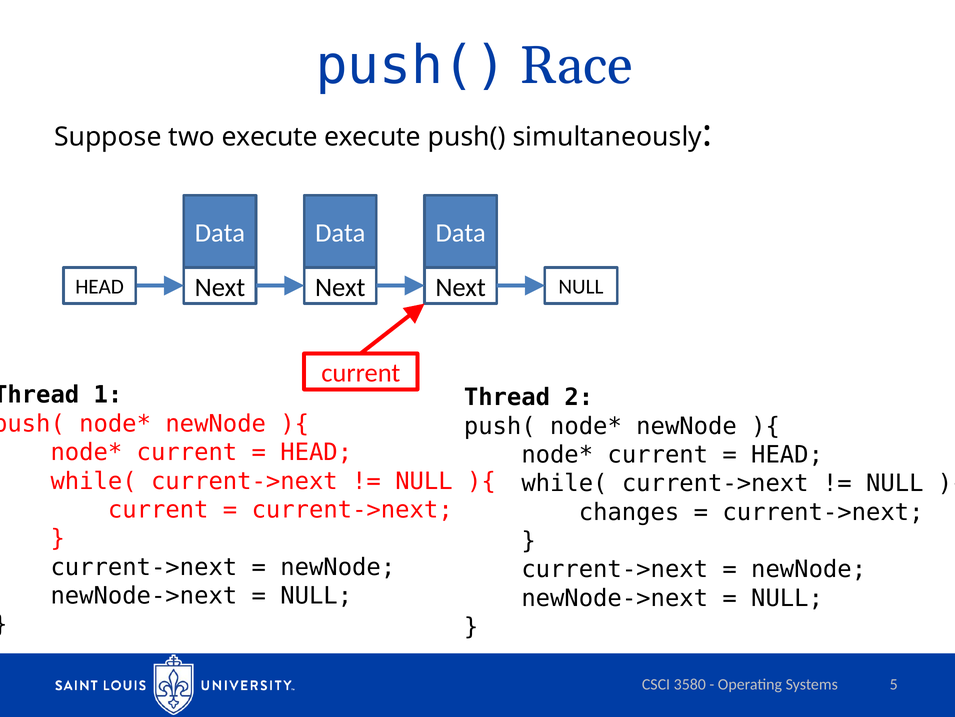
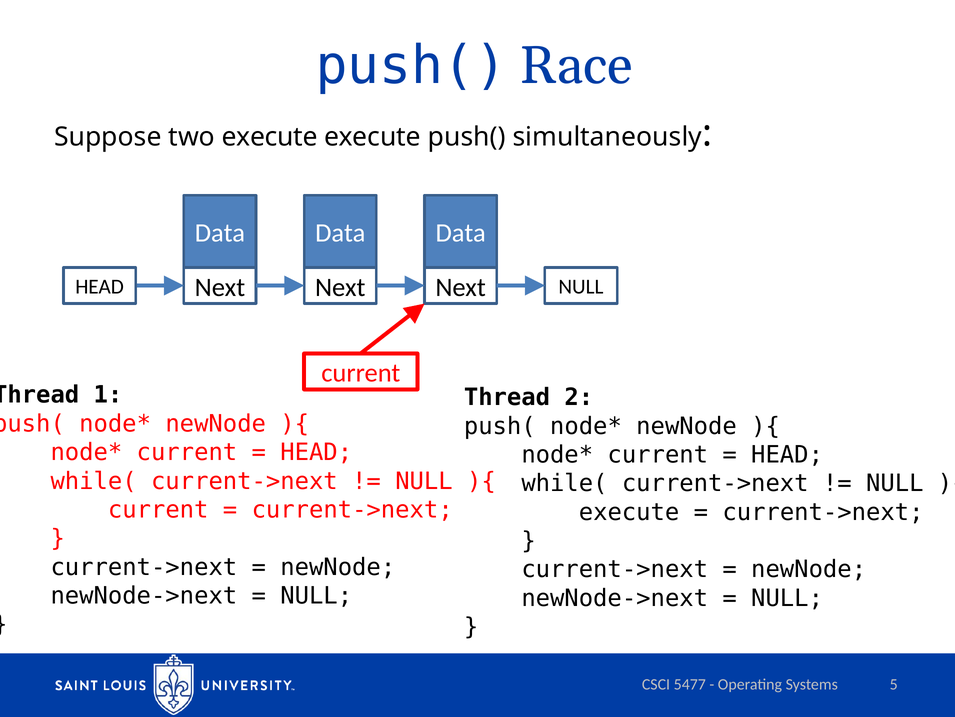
changes at (629, 512): changes -> execute
3580: 3580 -> 5477
